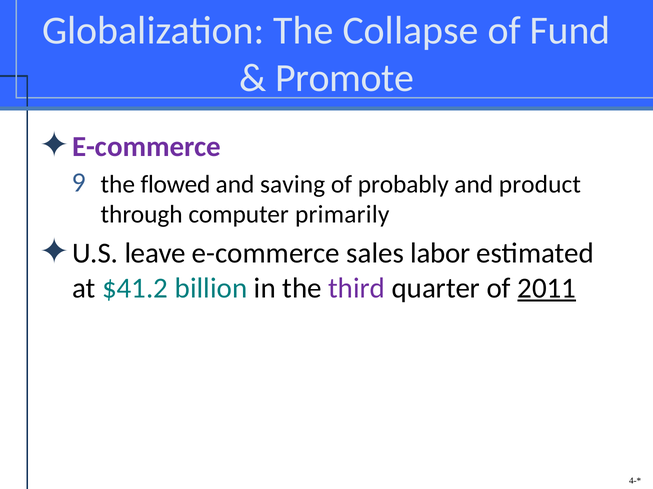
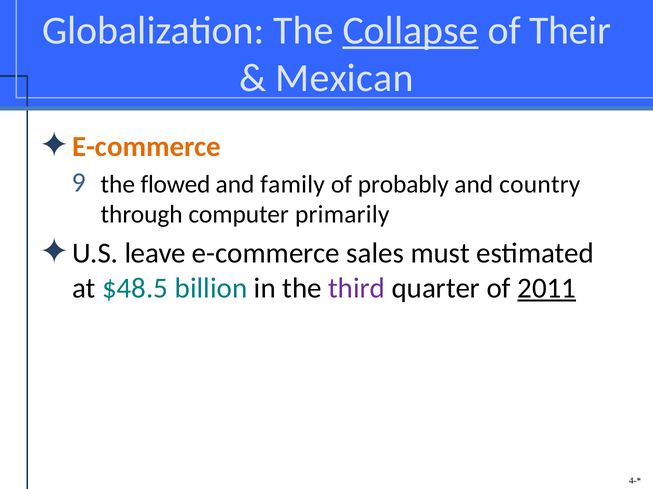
Collapse underline: none -> present
Fund: Fund -> Their
Promote: Promote -> Mexican
E-commerce at (147, 147) colour: purple -> orange
saving: saving -> family
product: product -> country
labor: labor -> must
$41.2: $41.2 -> $48.5
